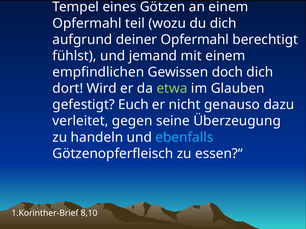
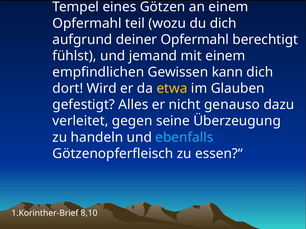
doch: doch -> kann
etwa colour: light green -> yellow
Euch: Euch -> Alles
